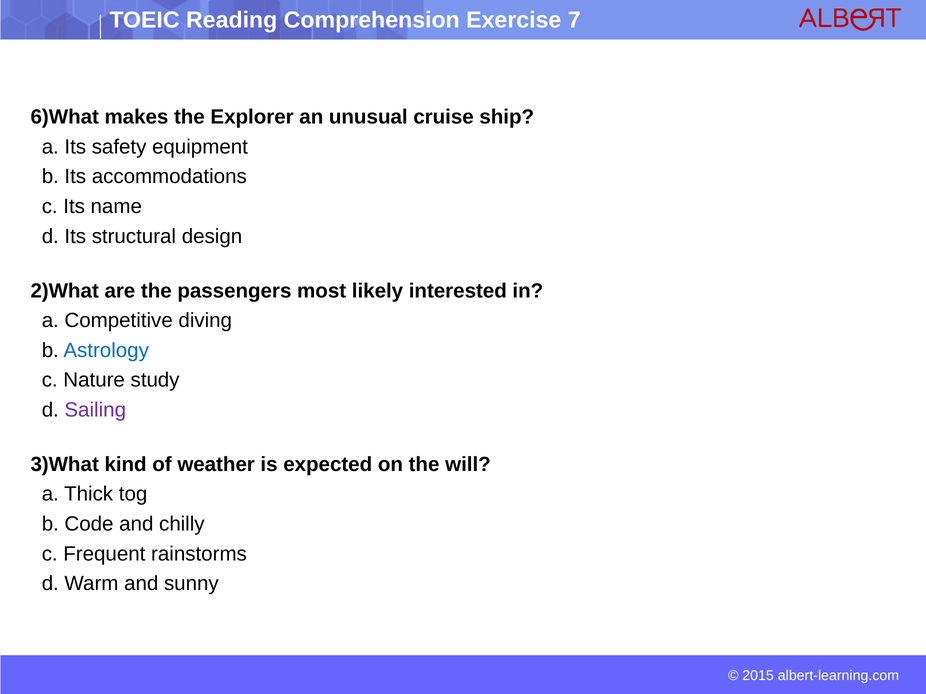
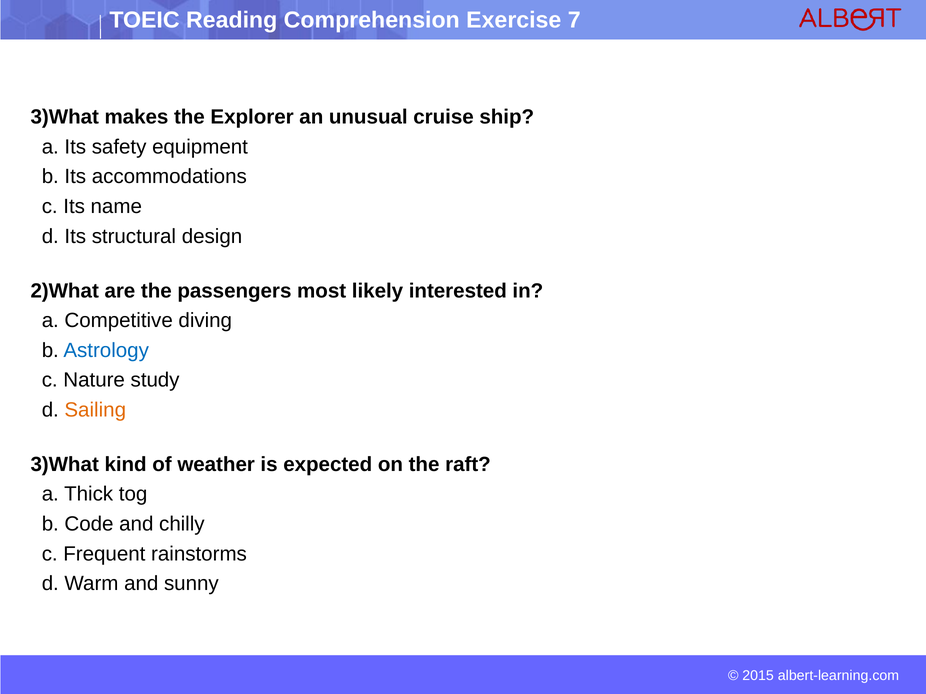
6)What at (65, 117): 6)What -> 3)What
Sailing colour: purple -> orange
will: will -> raft
